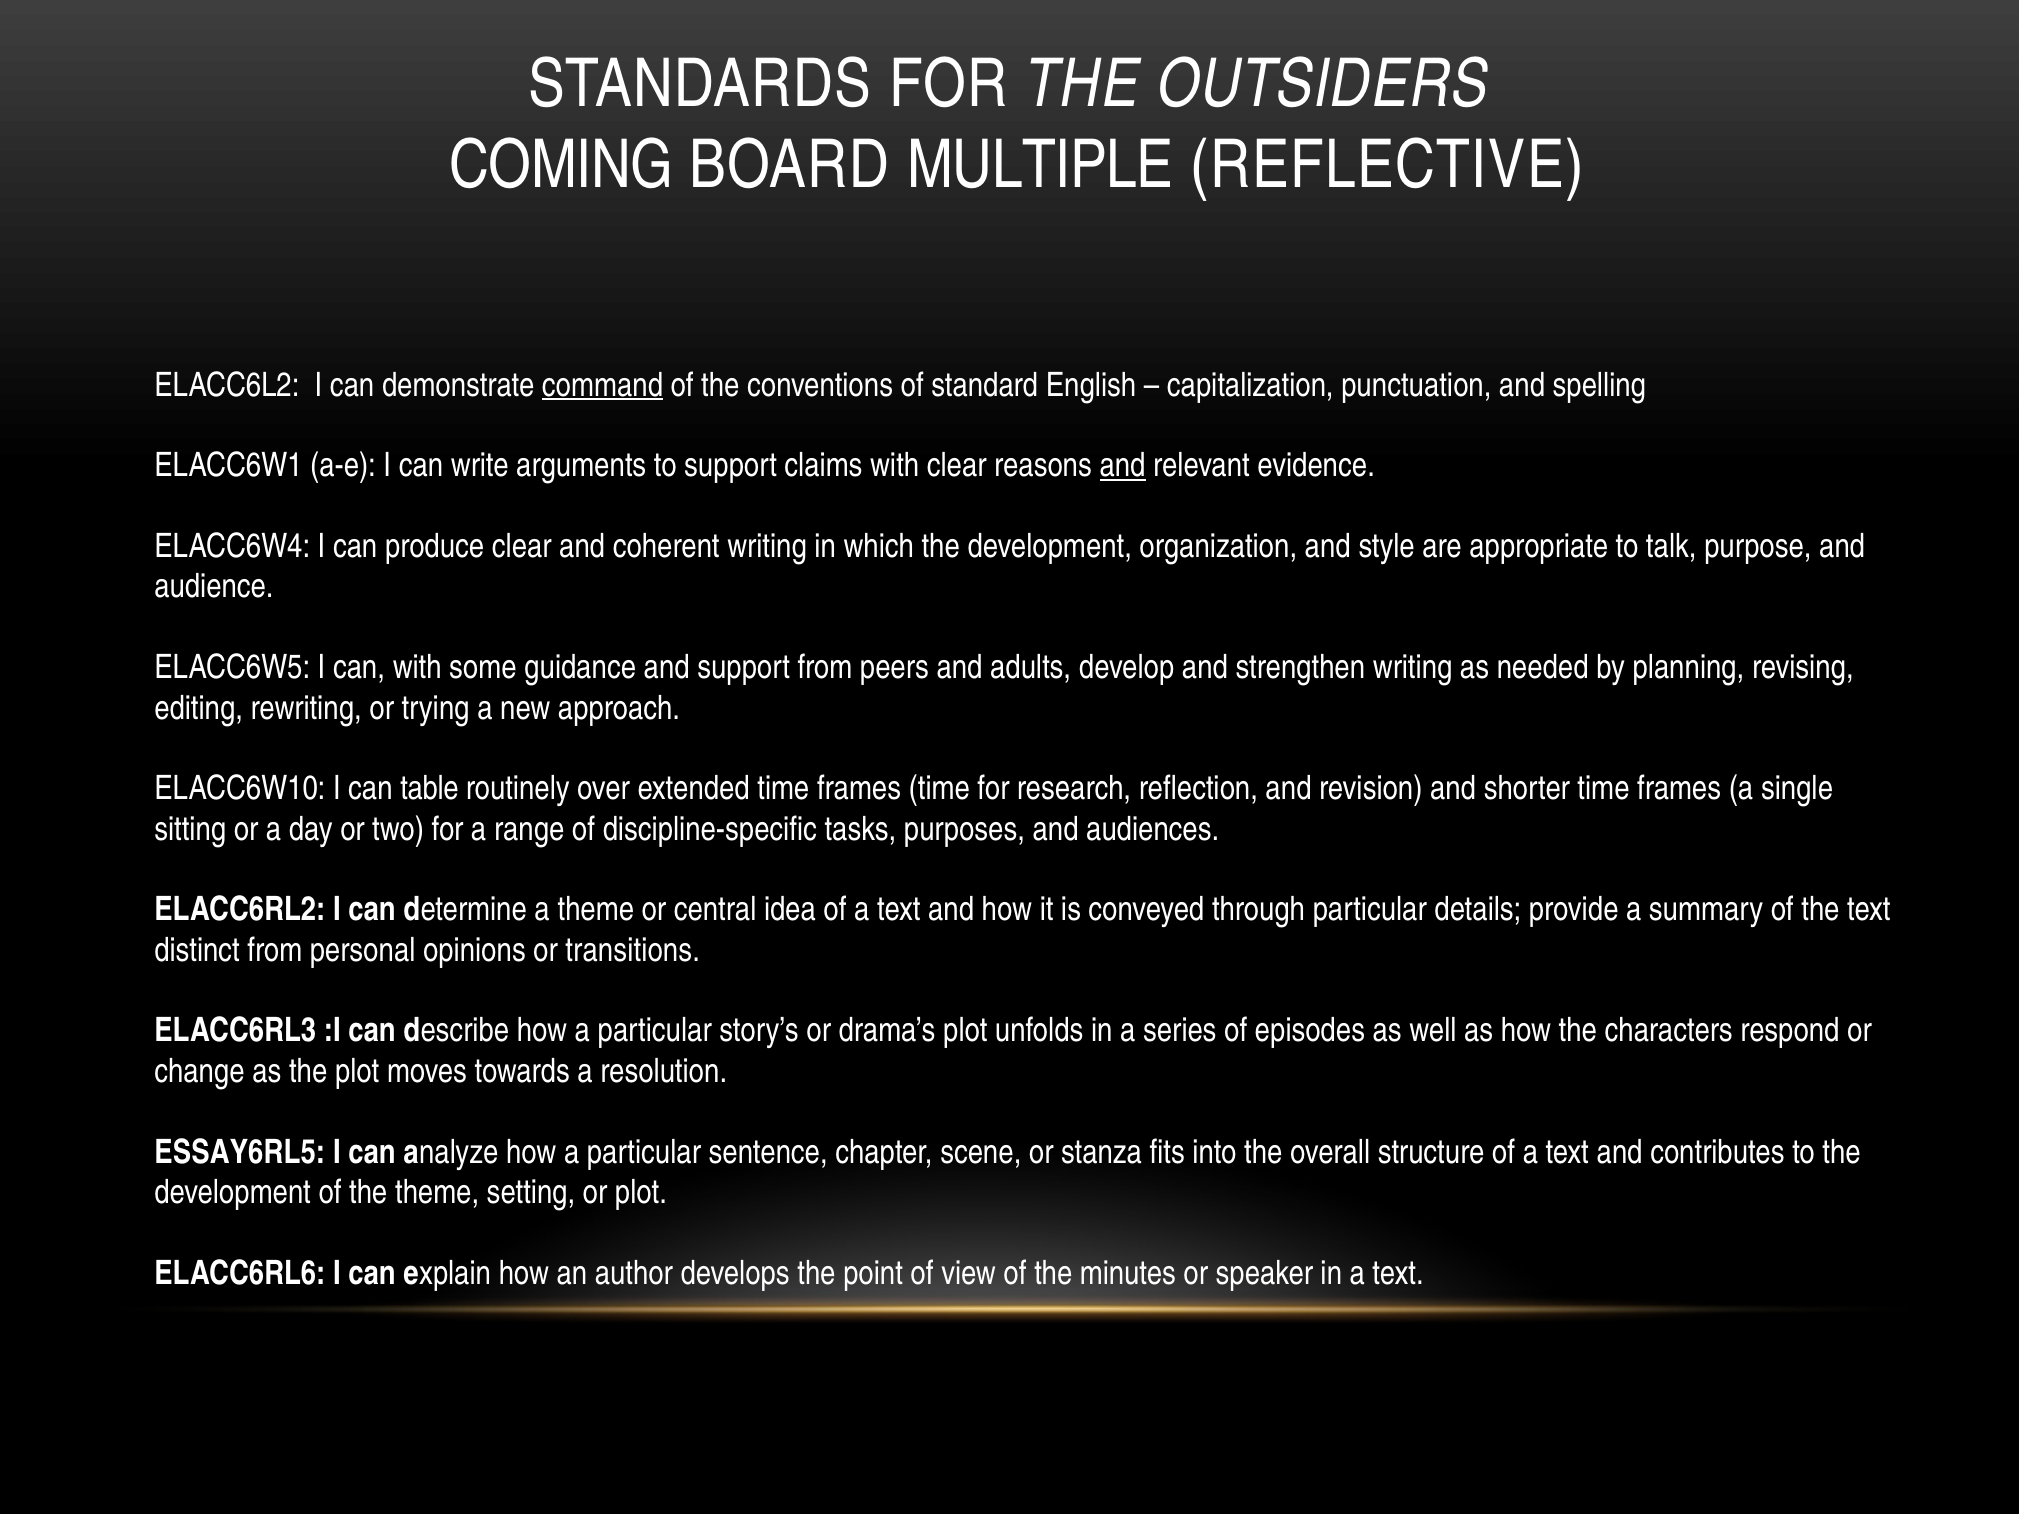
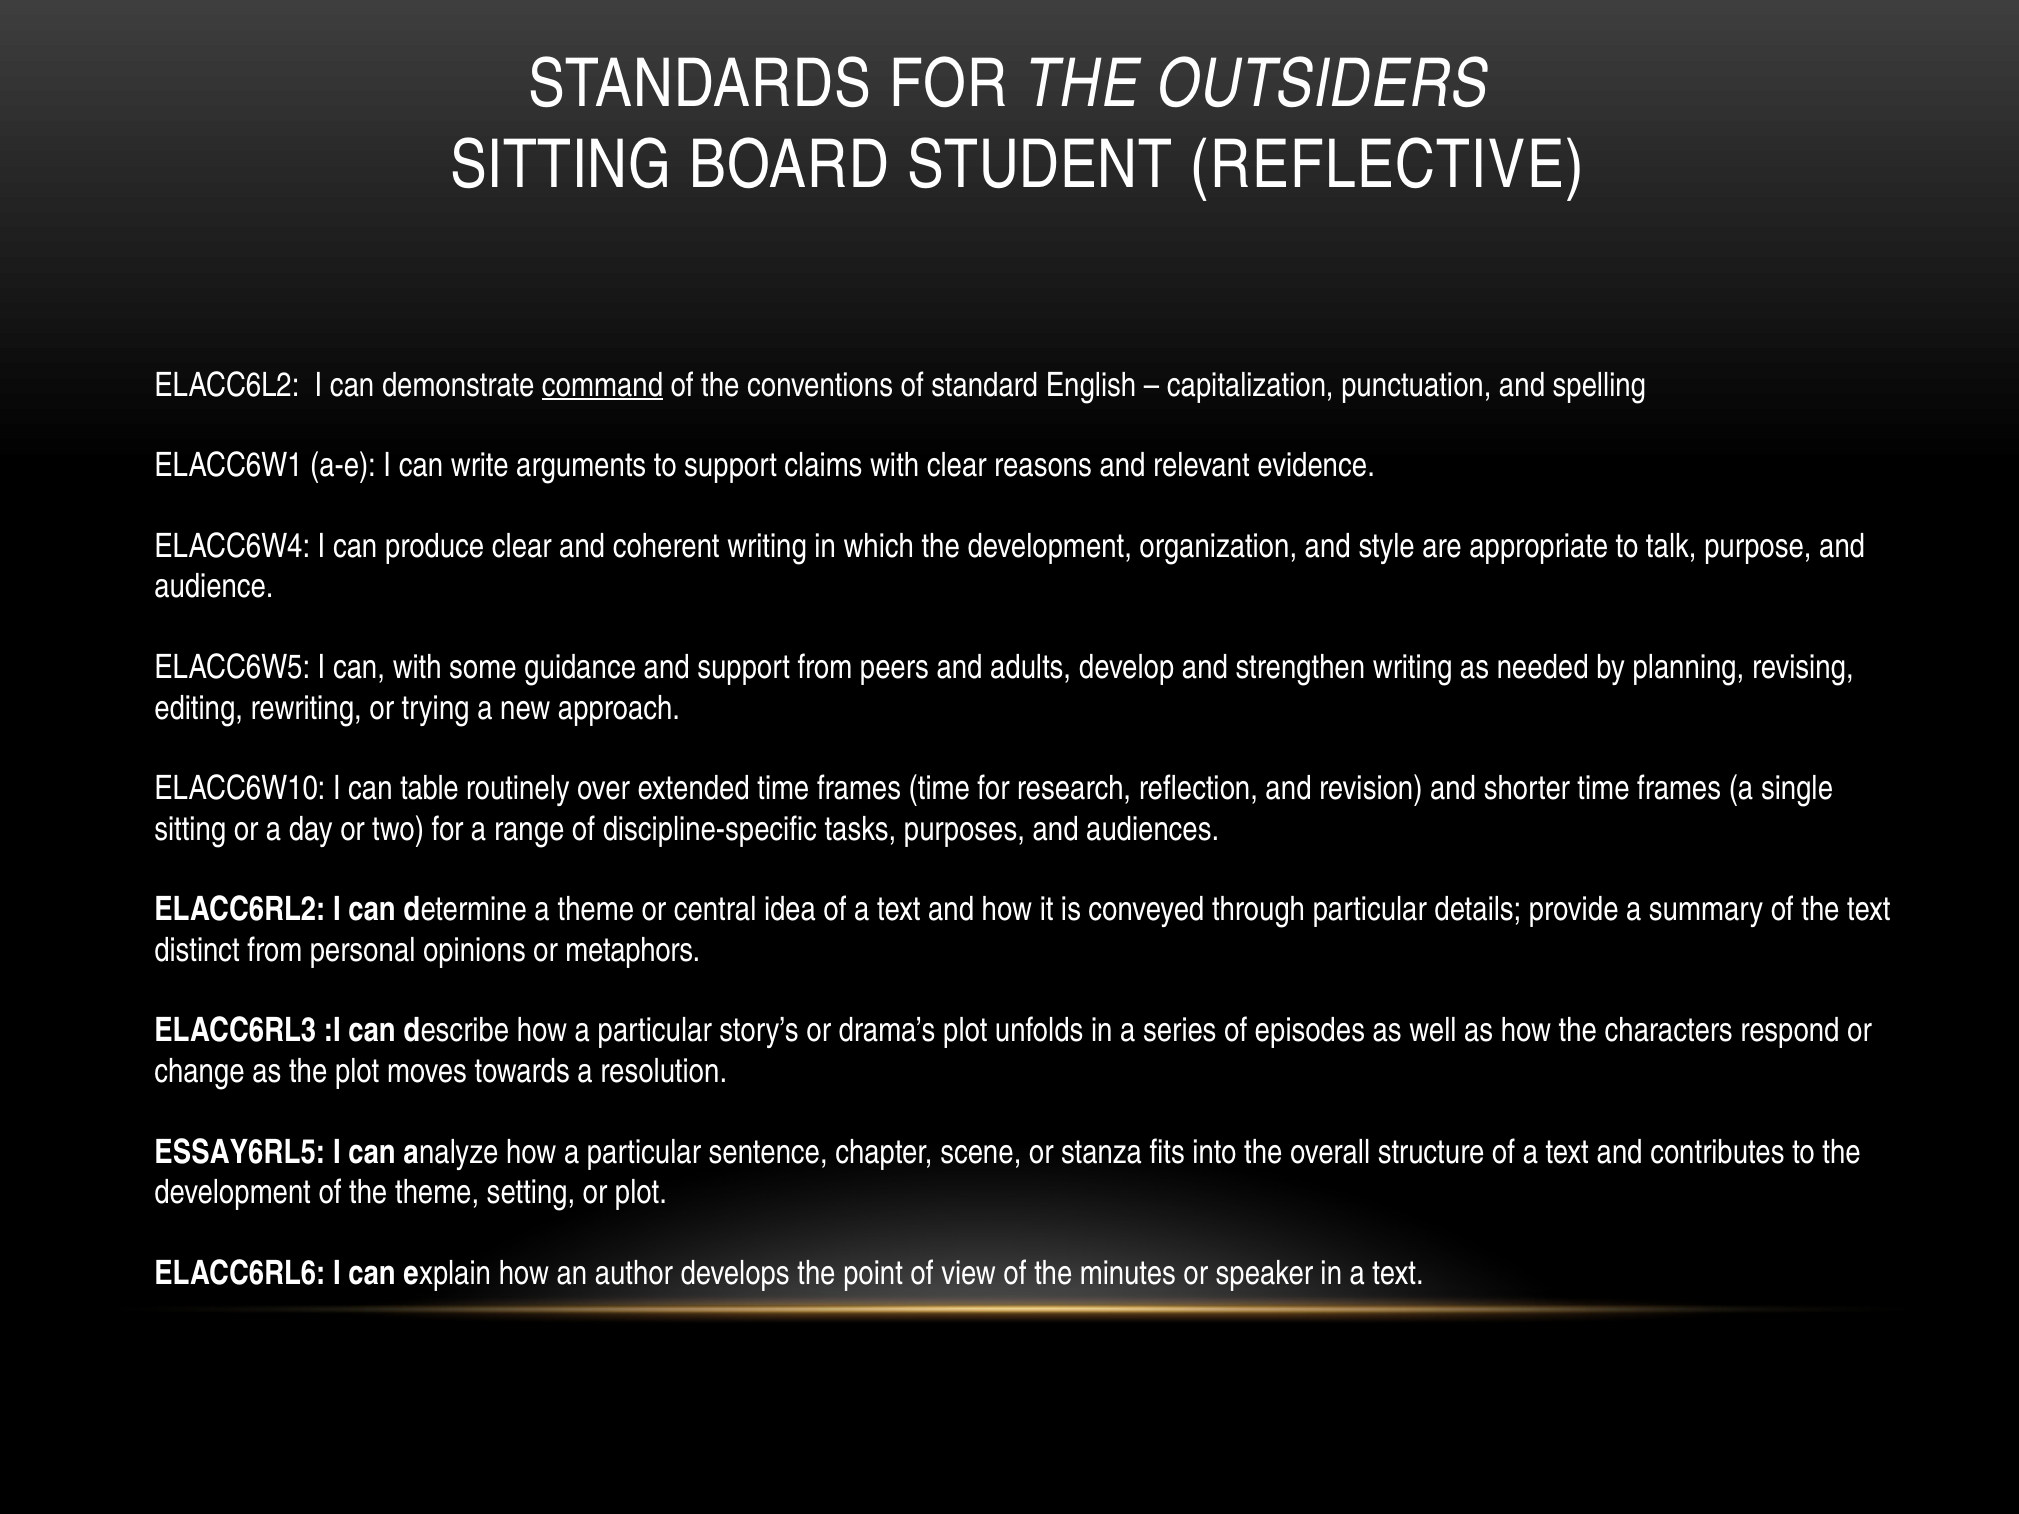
COMING at (561, 165): COMING -> SITTING
MULTIPLE: MULTIPLE -> STUDENT
and at (1123, 466) underline: present -> none
transitions: transitions -> metaphors
